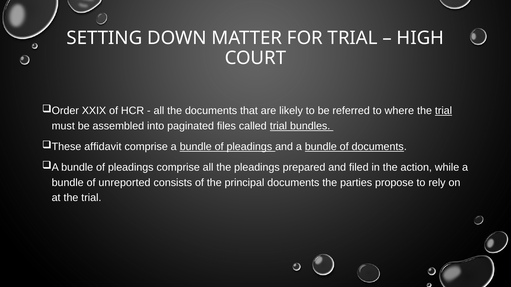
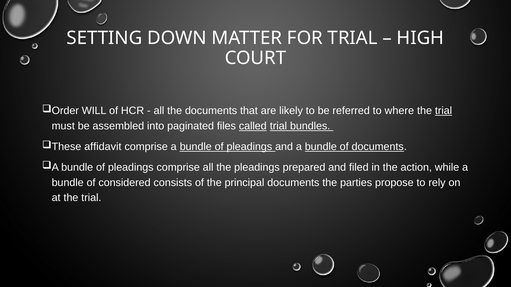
XXIX: XXIX -> WILL
called underline: none -> present
unreported: unreported -> considered
